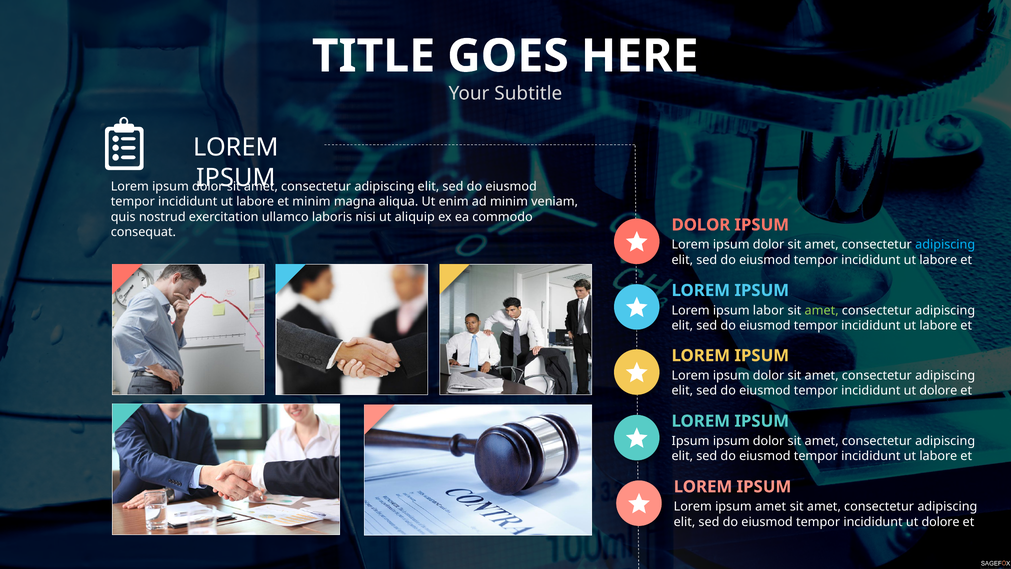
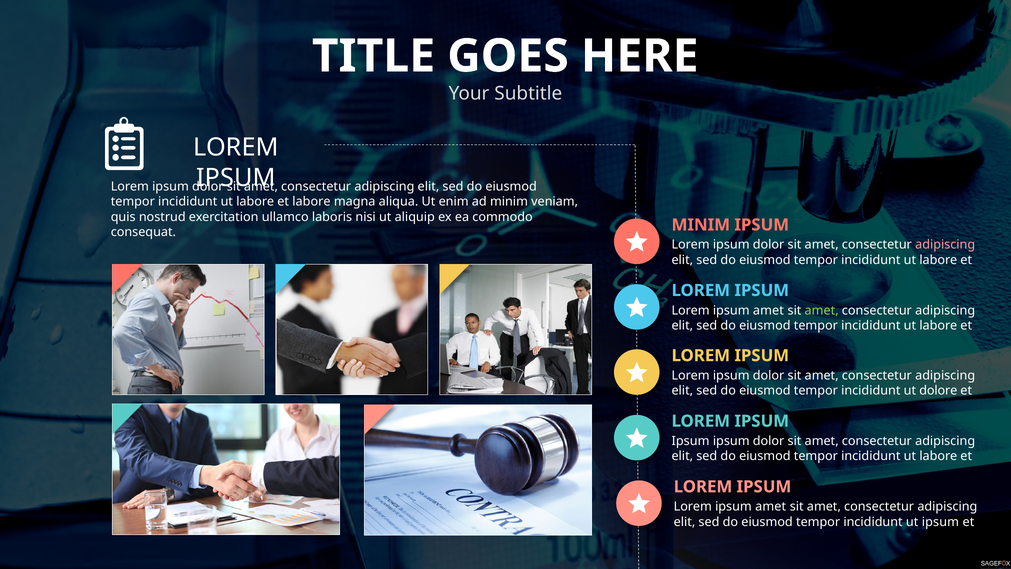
et minim: minim -> labore
DOLOR at (701, 225): DOLOR -> MINIM
adipiscing at (945, 245) colour: light blue -> pink
labor at (768, 310): labor -> amet
dolore at (941, 522): dolore -> ipsum
